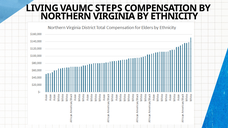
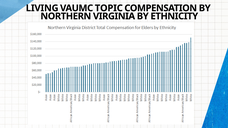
STEPS: STEPS -> TOPIC
